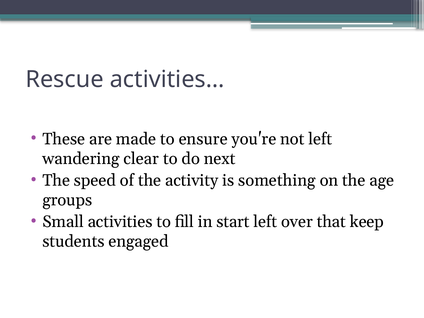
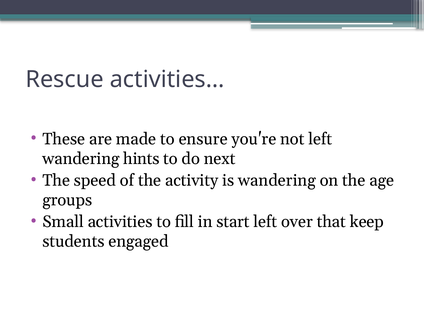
clear: clear -> hints
is something: something -> wandering
